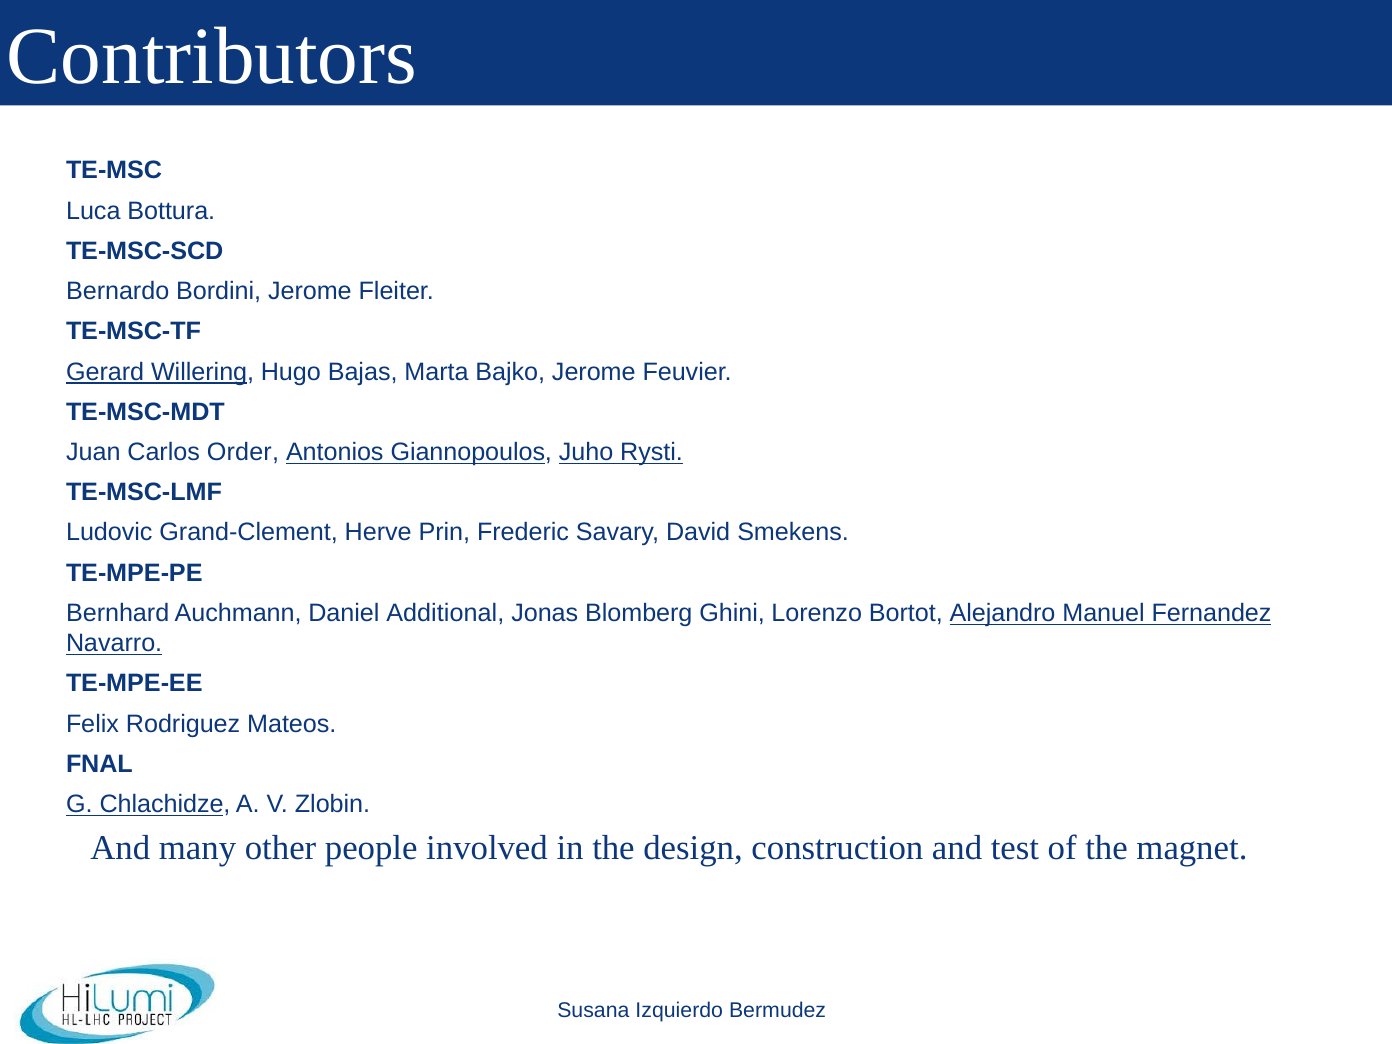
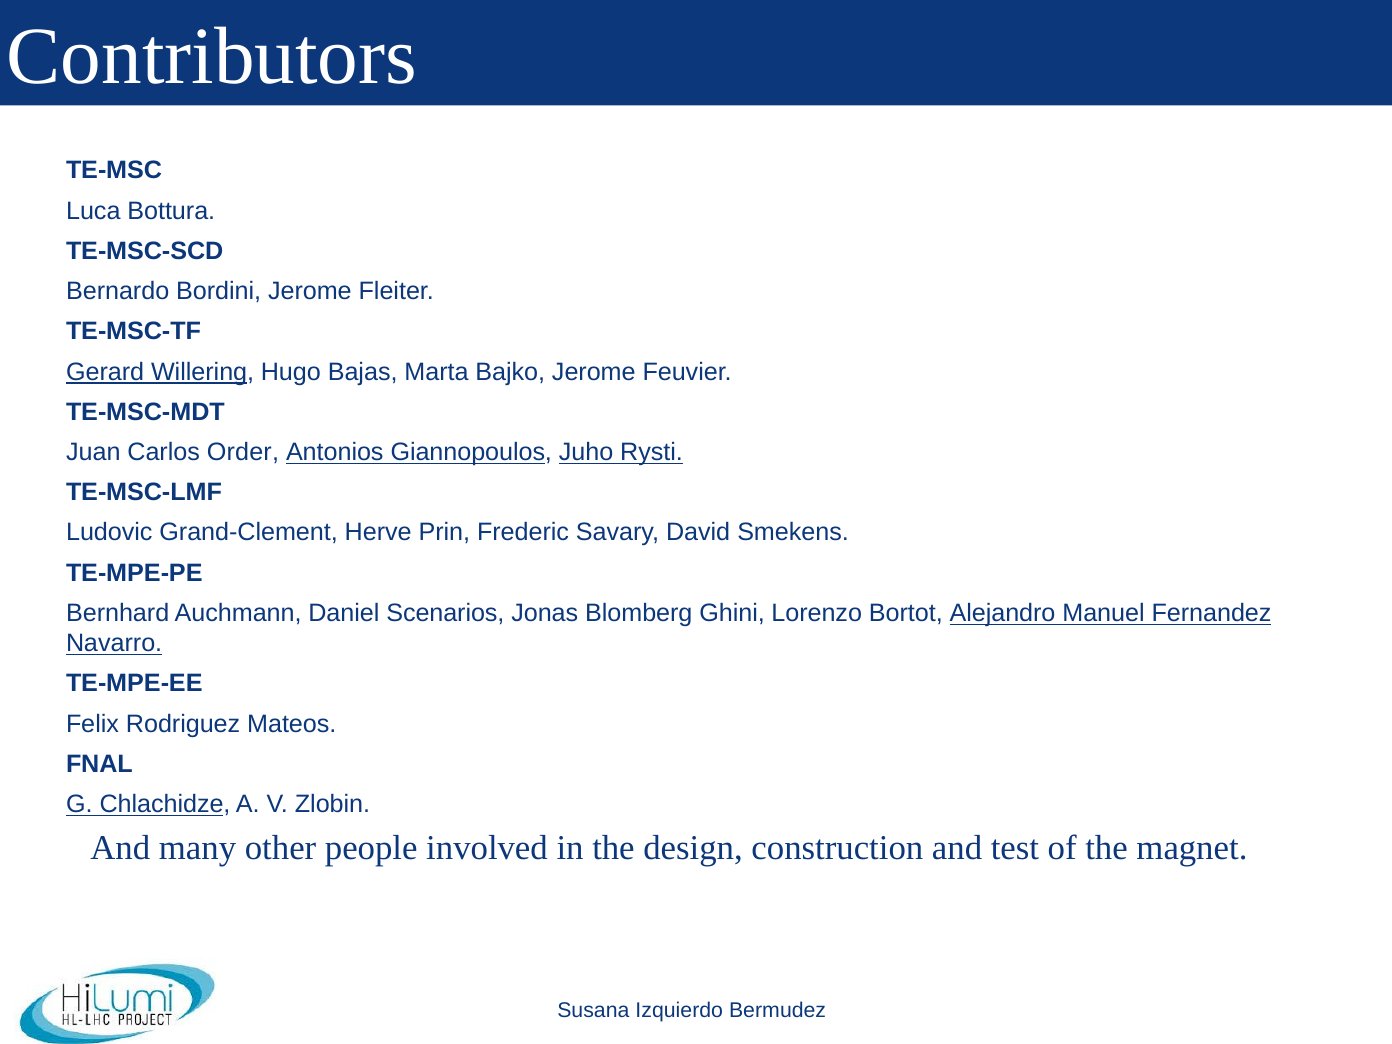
Additional: Additional -> Scenarios
